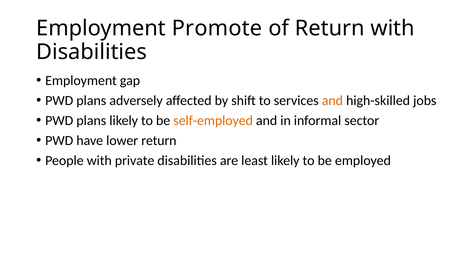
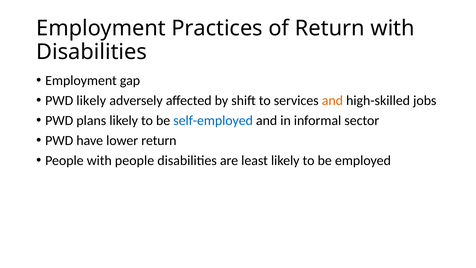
Promote: Promote -> Practices
plans at (91, 100): plans -> likely
self-employed colour: orange -> blue
with private: private -> people
